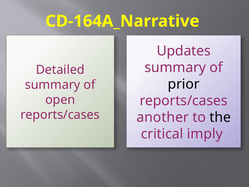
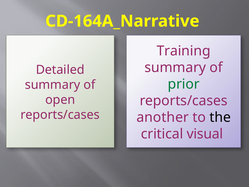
Updates: Updates -> Training
prior colour: black -> green
imply: imply -> visual
